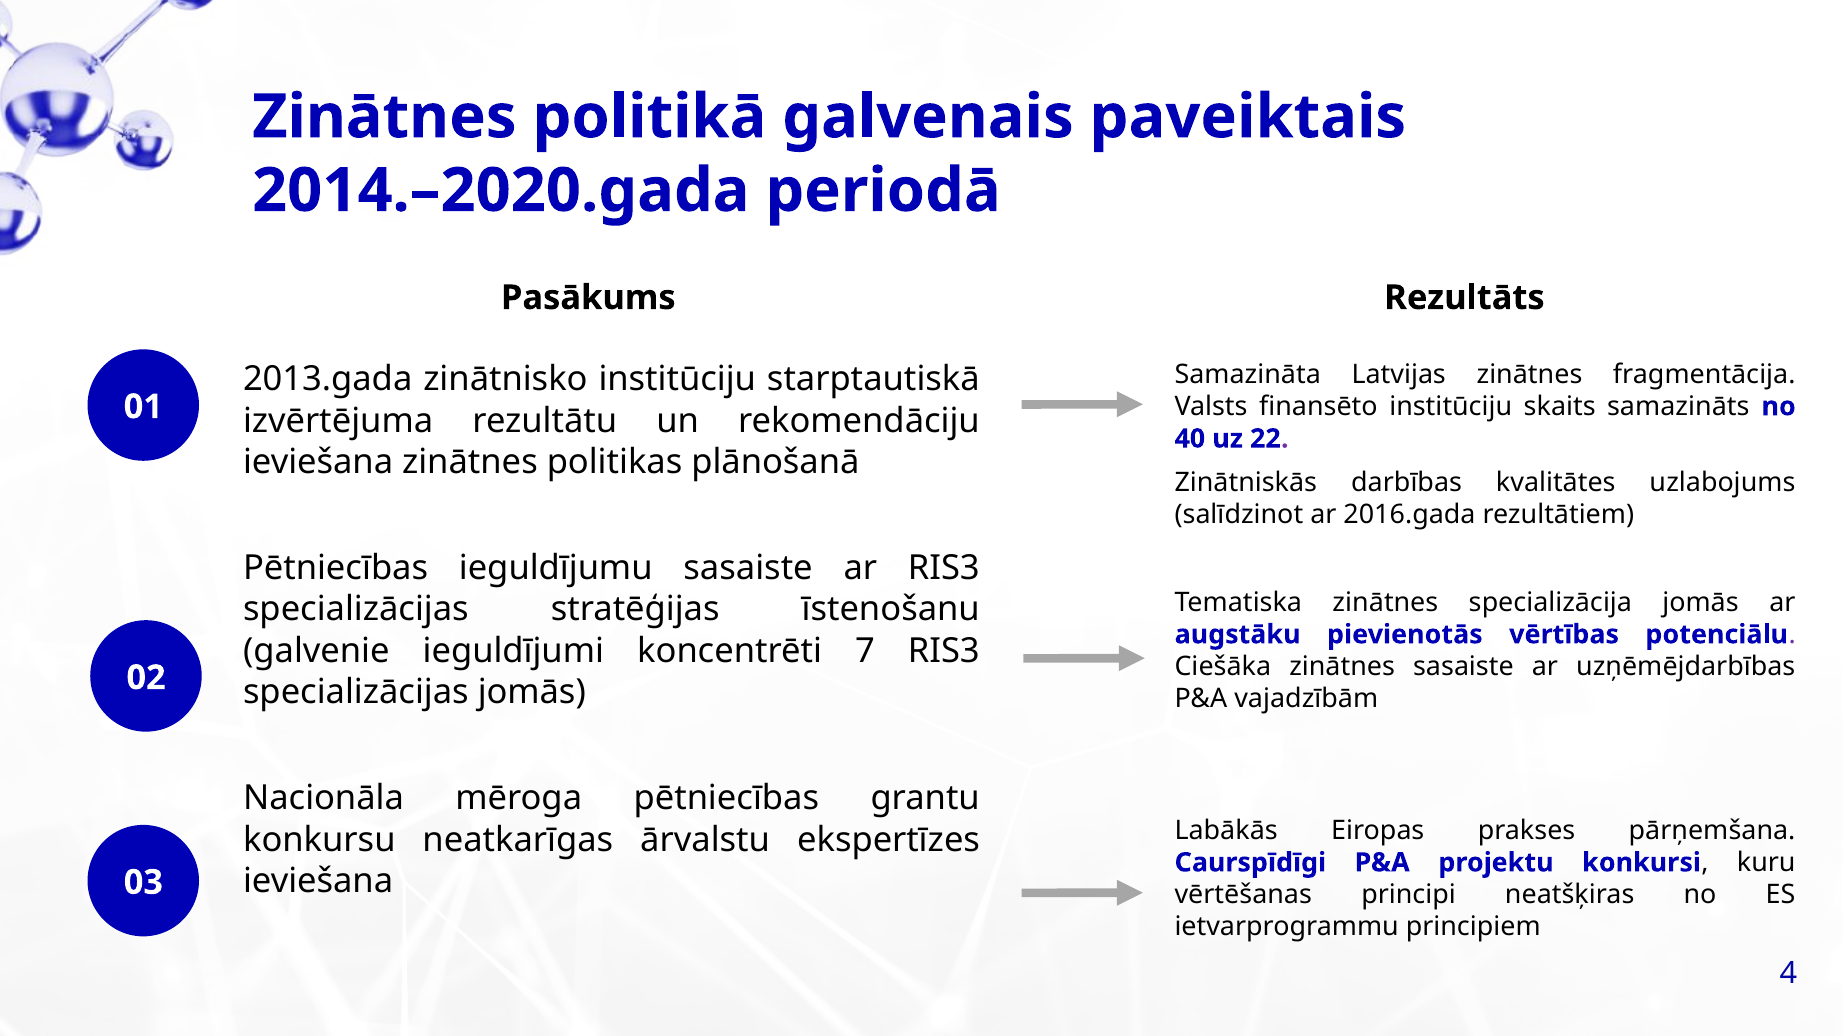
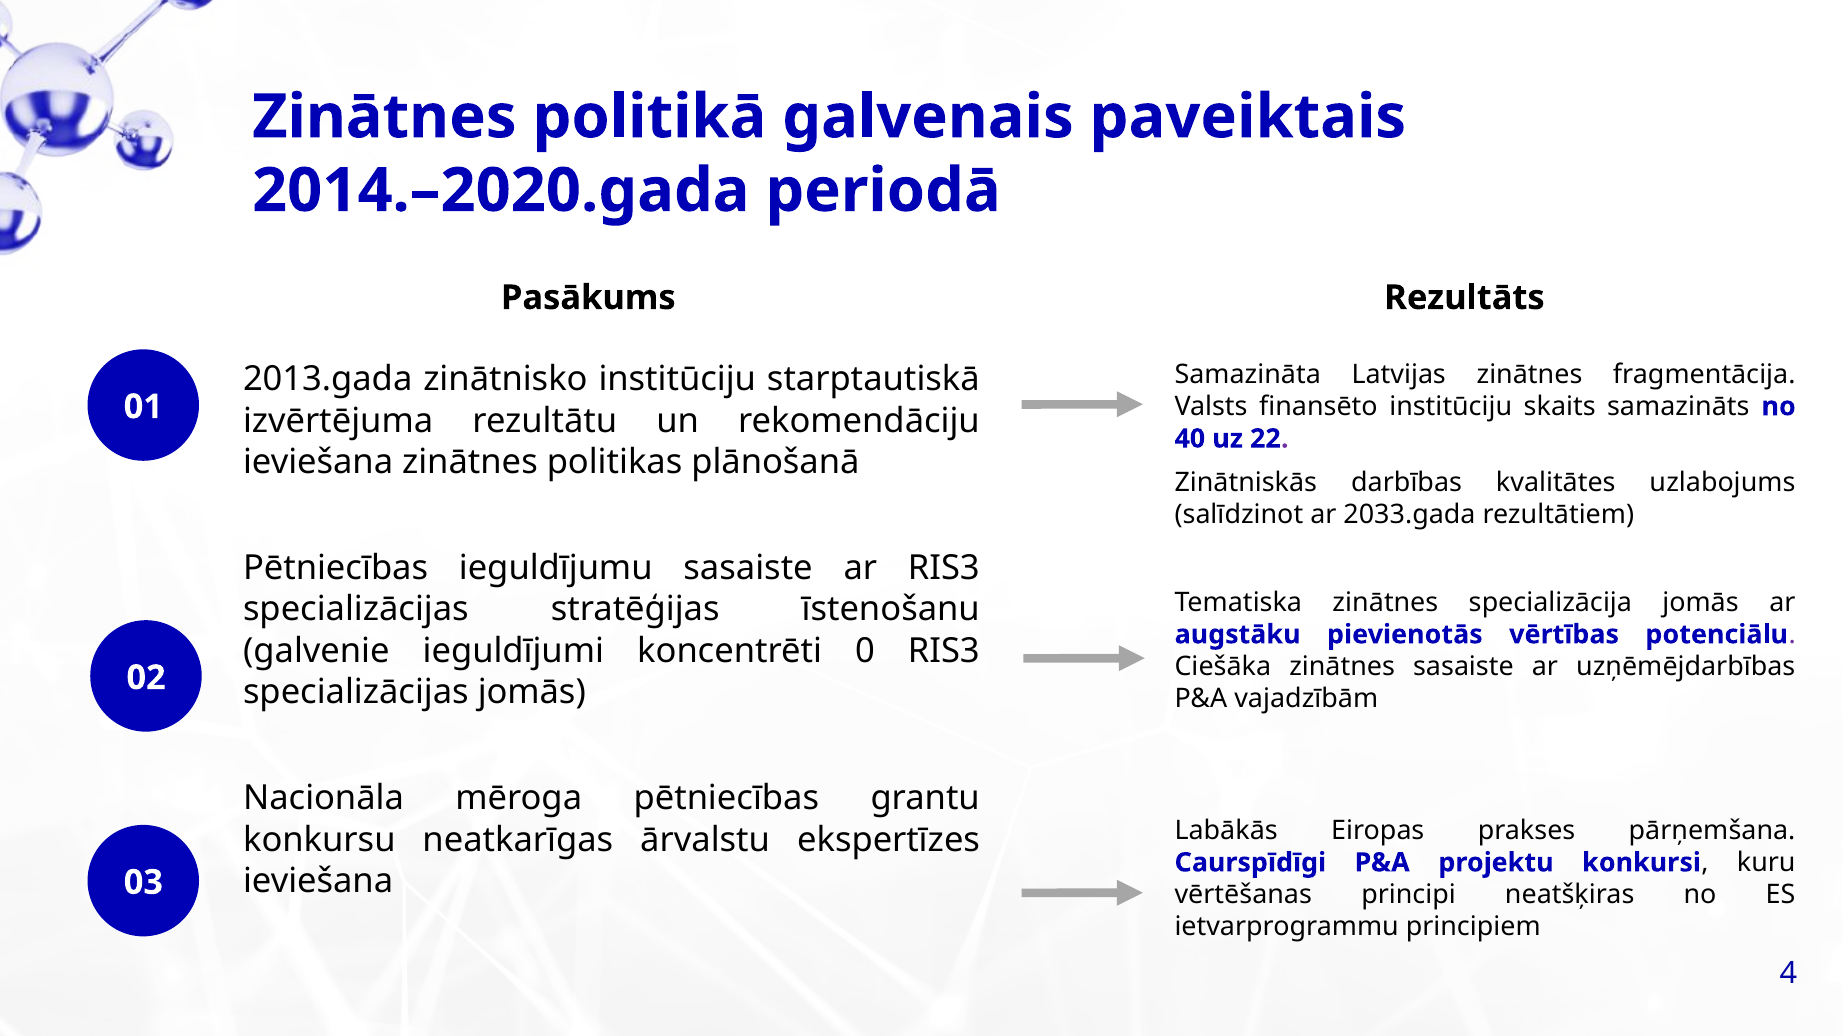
2016.gada: 2016.gada -> 2033.gada
7: 7 -> 0
